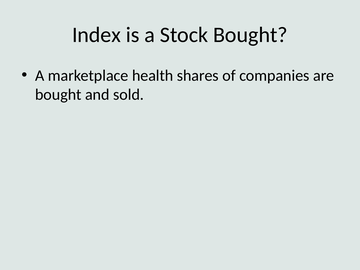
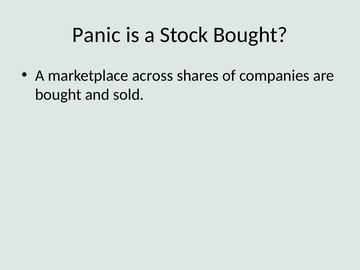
Index: Index -> Panic
health: health -> across
